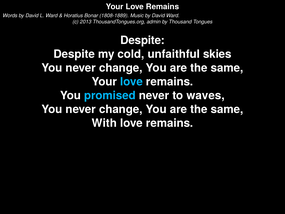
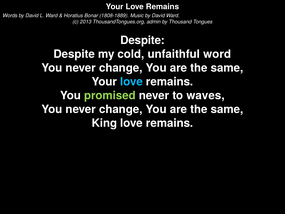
skies: skies -> word
promised colour: light blue -> light green
With: With -> King
